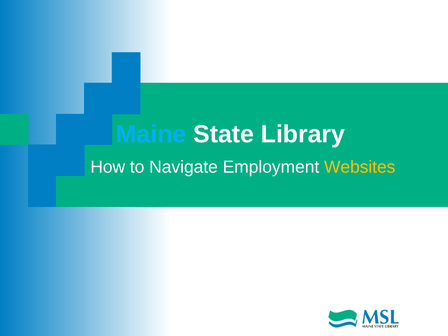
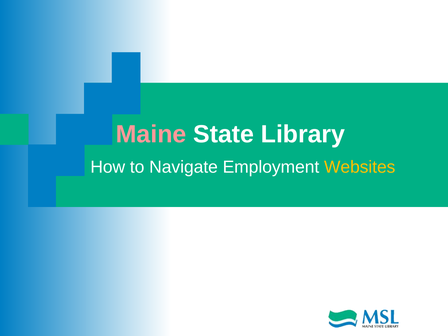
Maine colour: light blue -> pink
